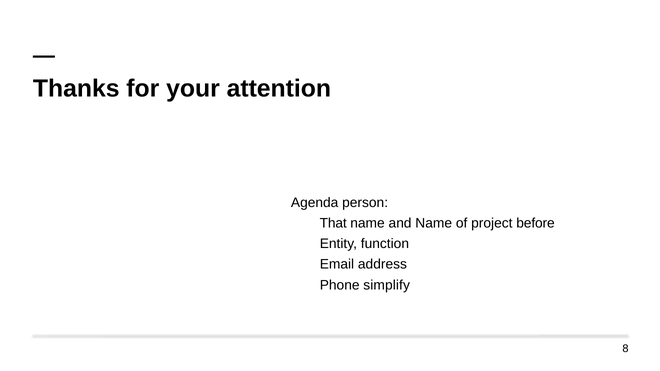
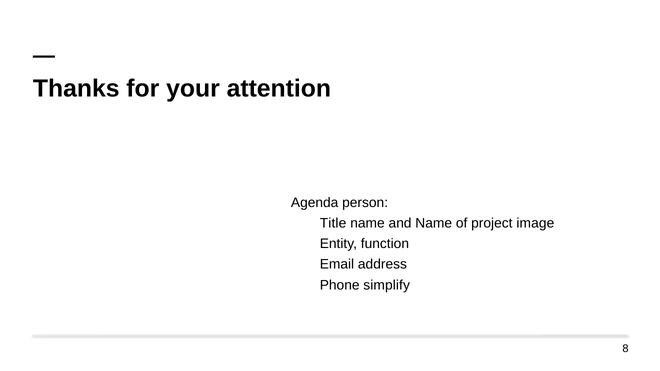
That: That -> Title
before: before -> image
